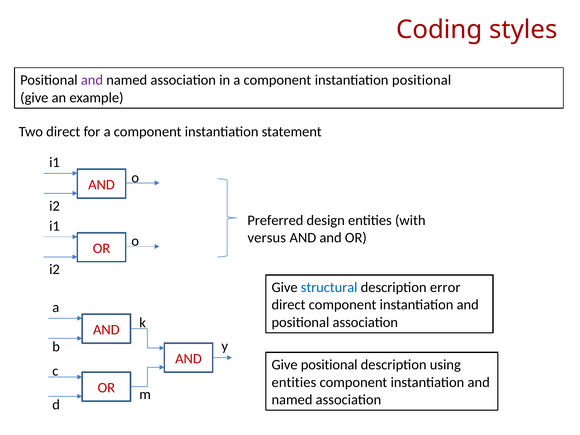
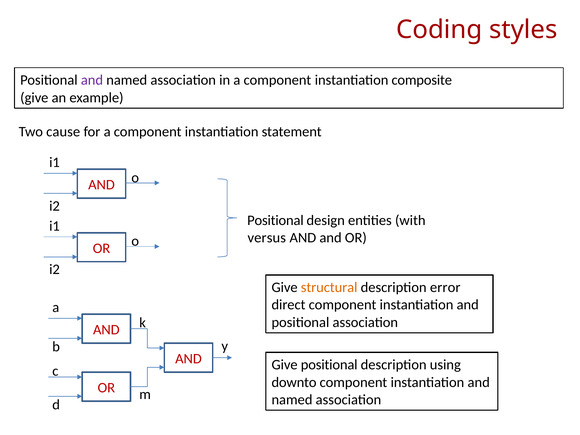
instantiation positional: positional -> composite
Two direct: direct -> cause
Preferred at (275, 220): Preferred -> Positional
structural colour: blue -> orange
entities at (294, 382): entities -> downto
